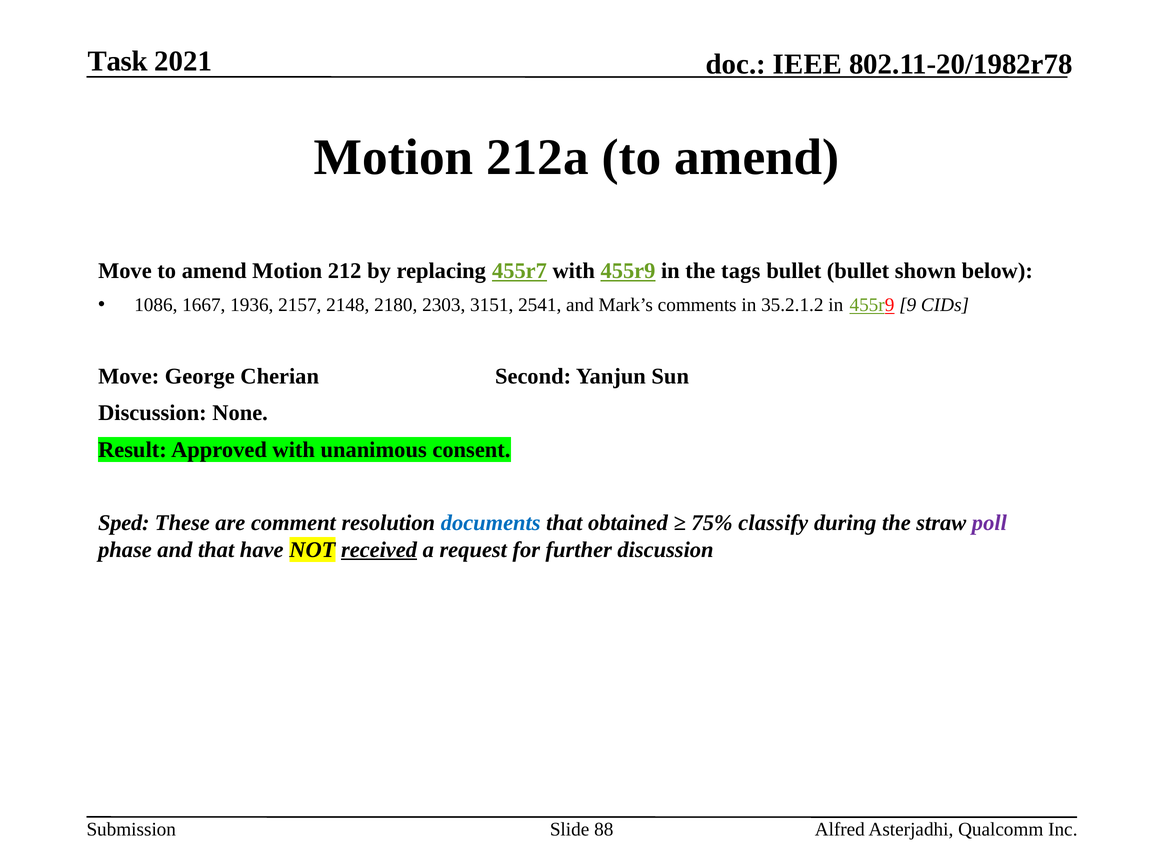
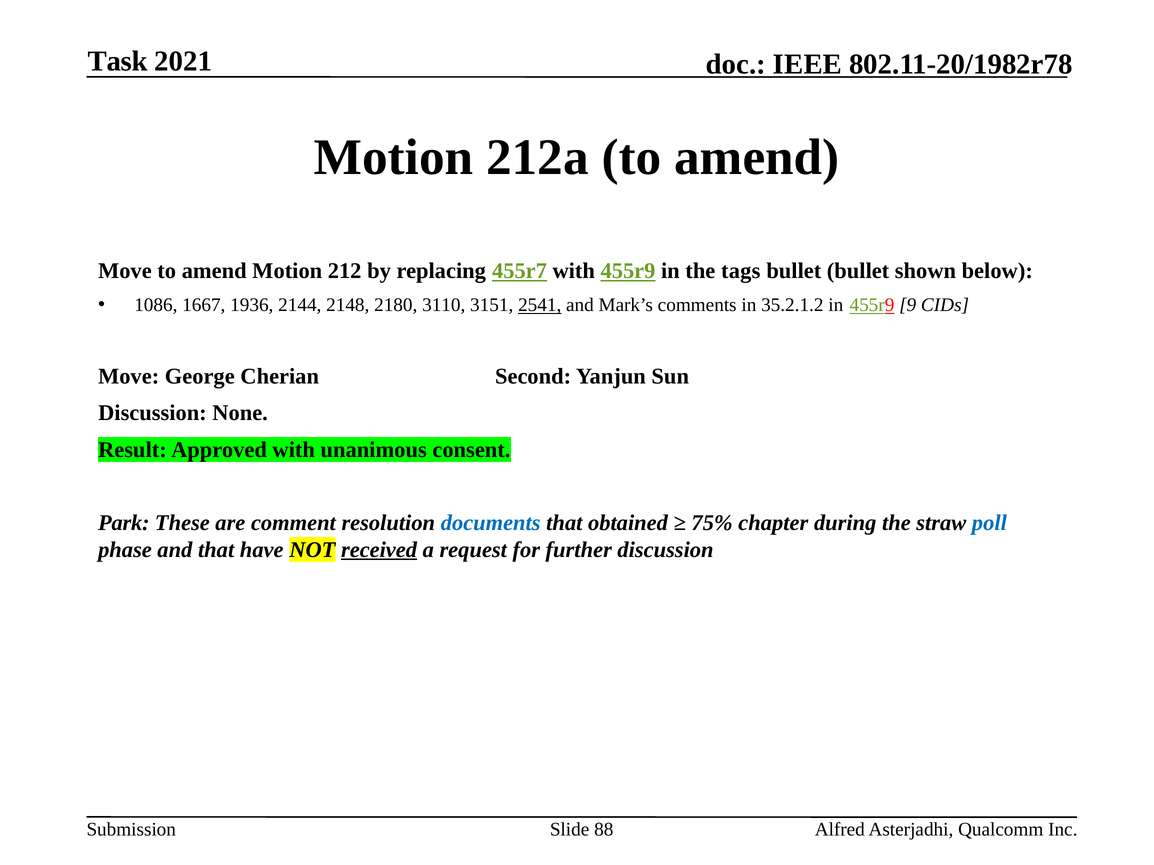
2157: 2157 -> 2144
2303: 2303 -> 3110
2541 underline: none -> present
Sped: Sped -> Park
classify: classify -> chapter
poll colour: purple -> blue
